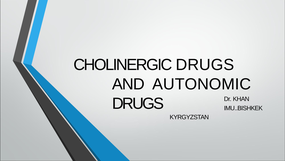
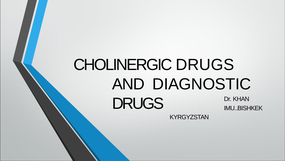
AUTONOMIC: AUTONOMIC -> DIAGNOSTIC
